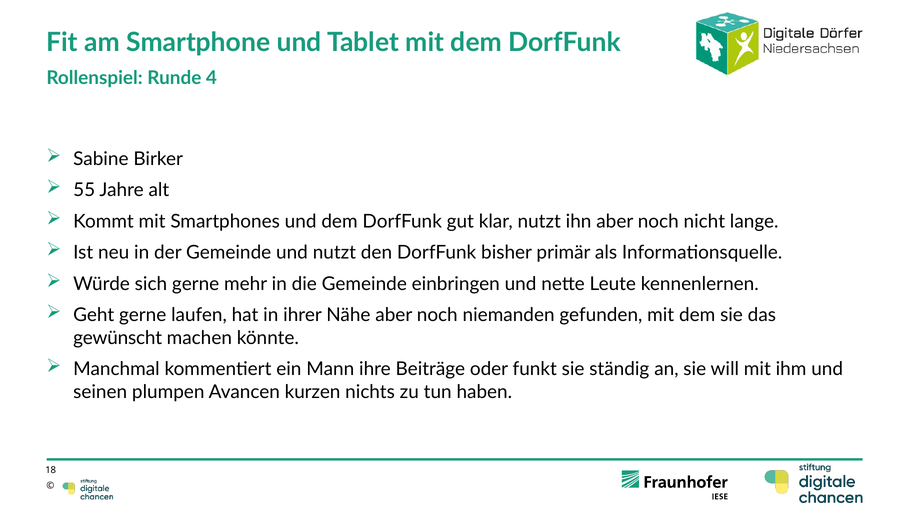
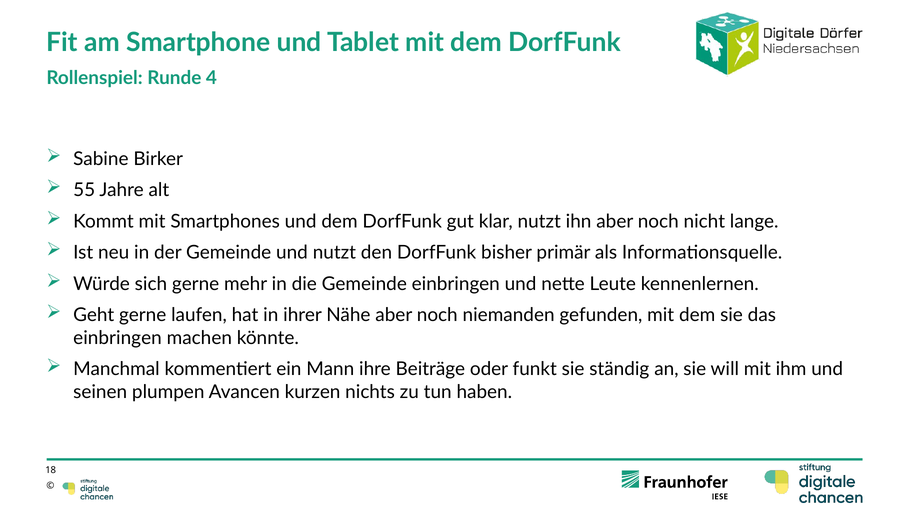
gewünscht at (118, 338): gewünscht -> einbringen
